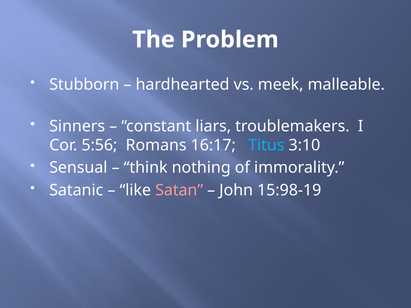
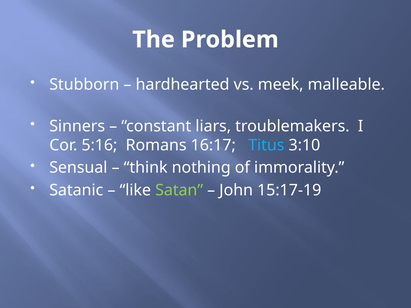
5:56: 5:56 -> 5:16
Satan colour: pink -> light green
15:98-19: 15:98-19 -> 15:17-19
